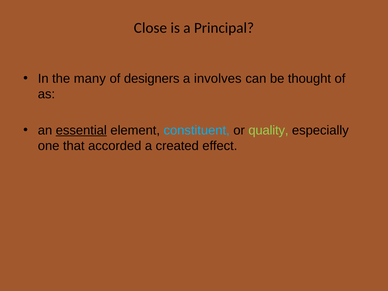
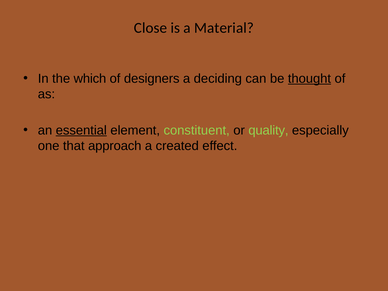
Principal: Principal -> Material
many: many -> which
involves: involves -> deciding
thought underline: none -> present
constituent colour: light blue -> light green
accorded: accorded -> approach
